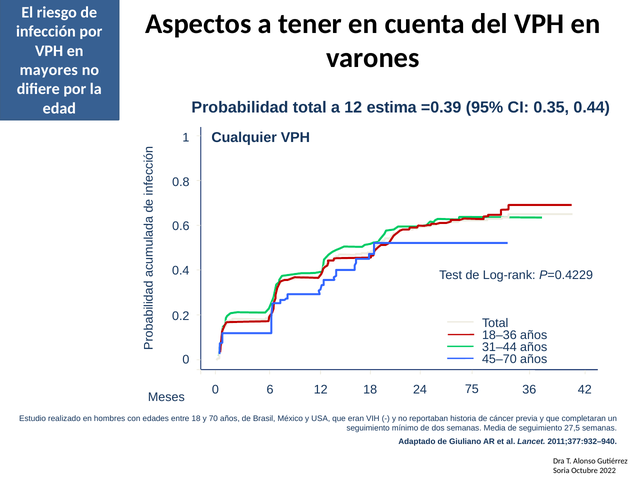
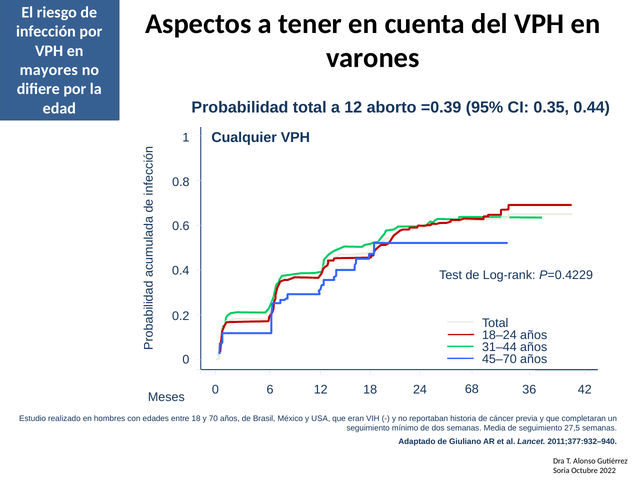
estima: estima -> aborto
18–36: 18–36 -> 18–24
75: 75 -> 68
